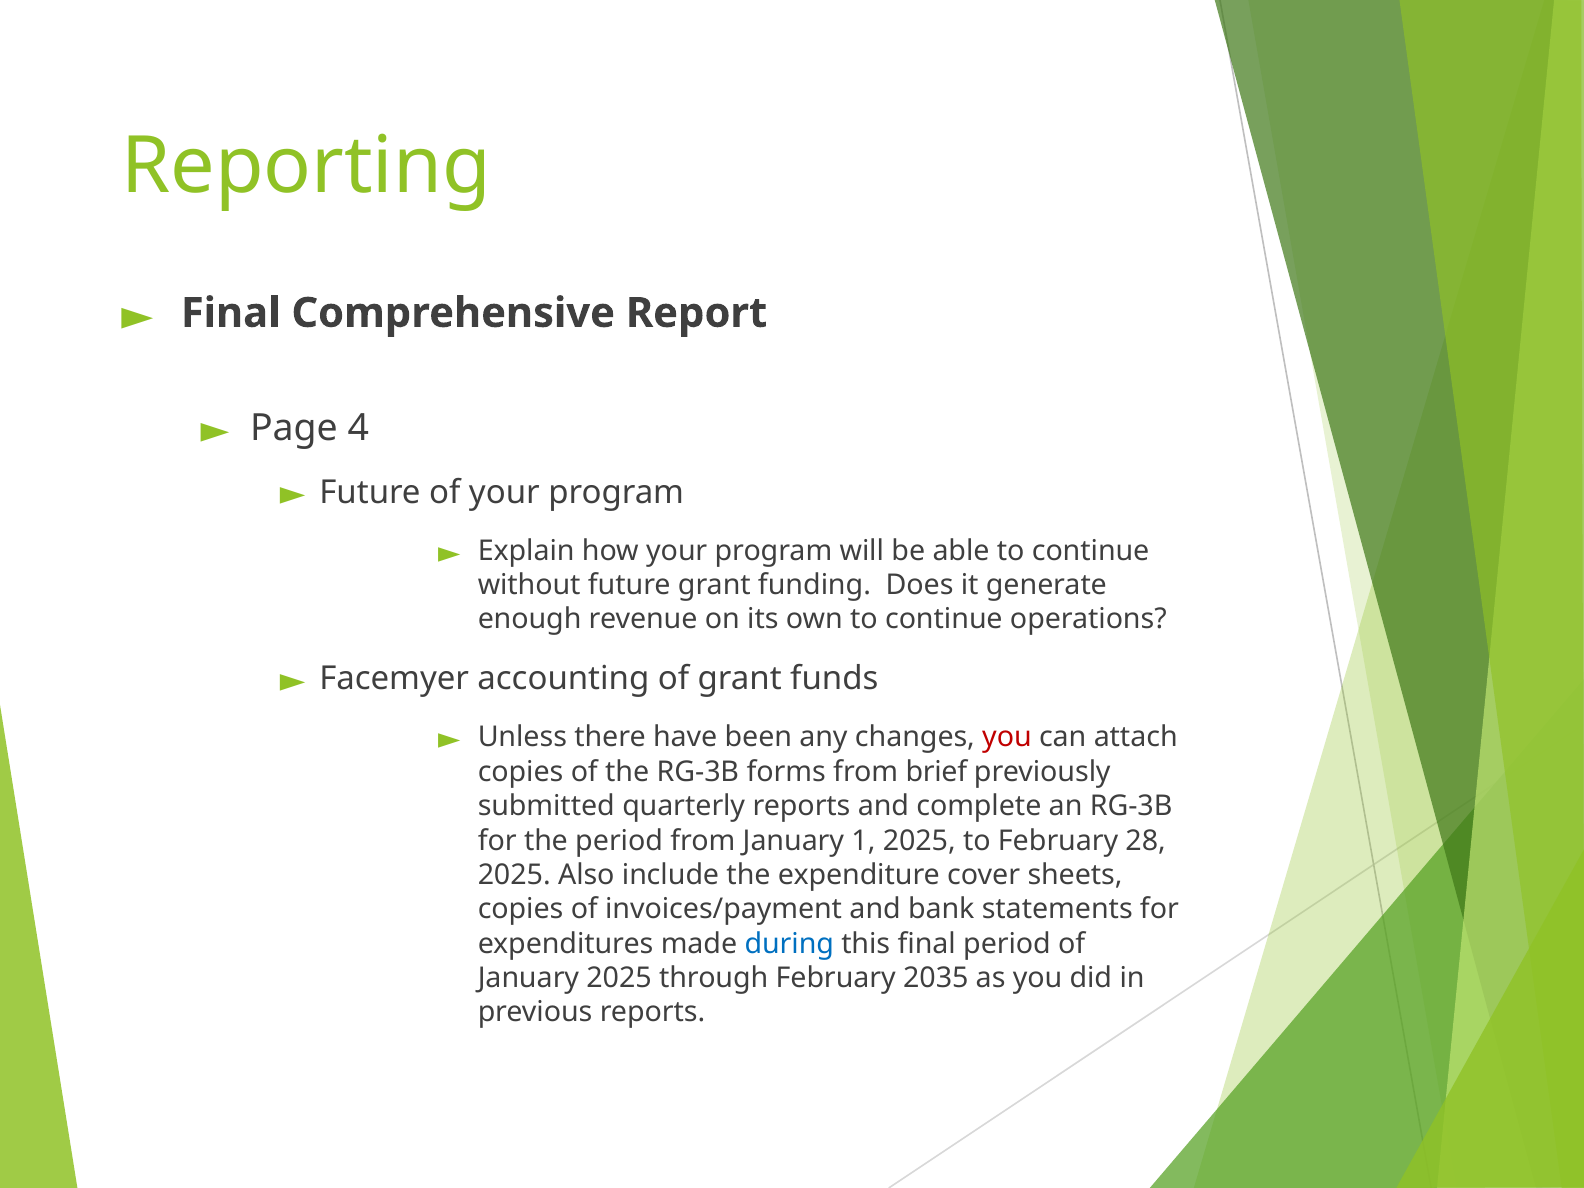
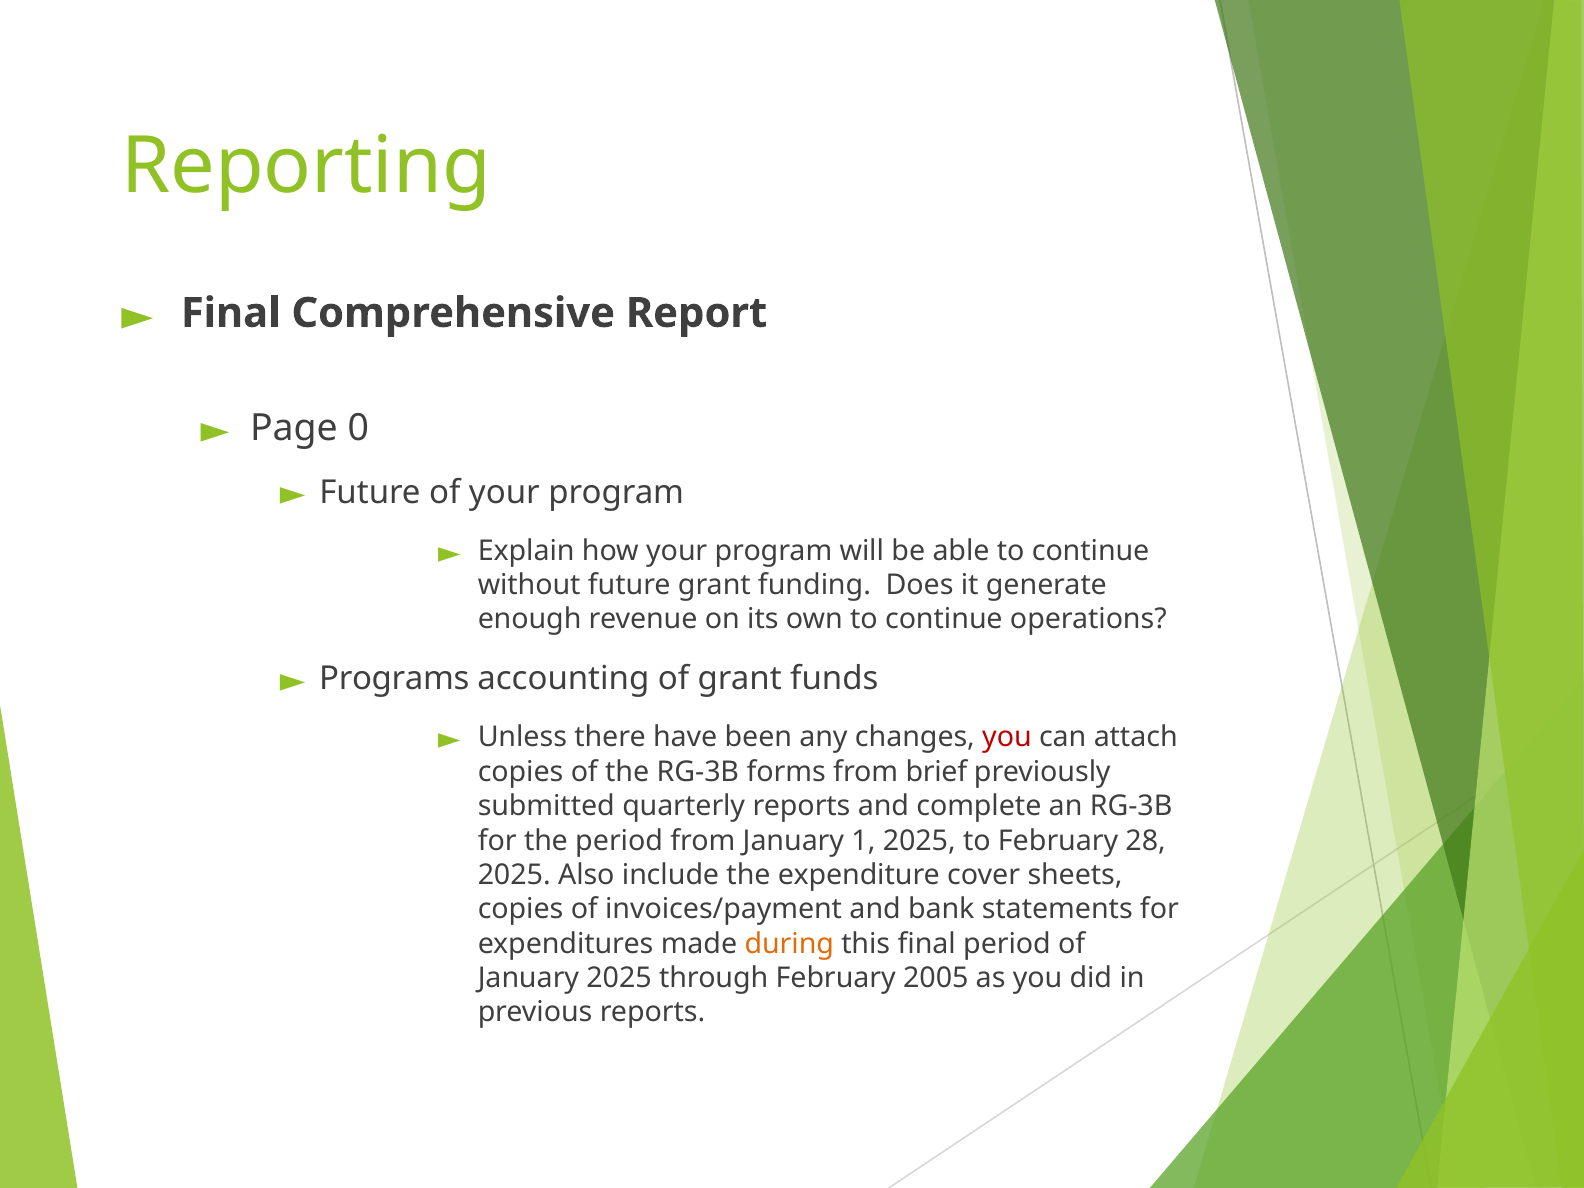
4: 4 -> 0
Facemyer: Facemyer -> Programs
during colour: blue -> orange
2035: 2035 -> 2005
